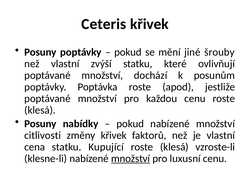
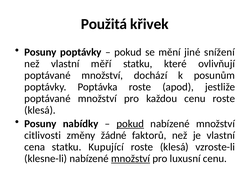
Ceteris: Ceteris -> Použitá
šrouby: šrouby -> snížení
zvýší: zvýší -> měří
pokud at (130, 124) underline: none -> present
změny křivek: křivek -> žádné
